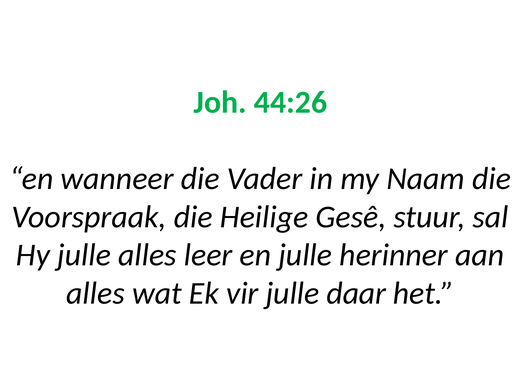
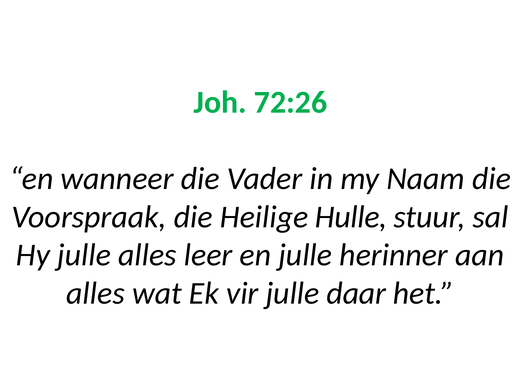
44:26: 44:26 -> 72:26
Gesê: Gesê -> Hulle
